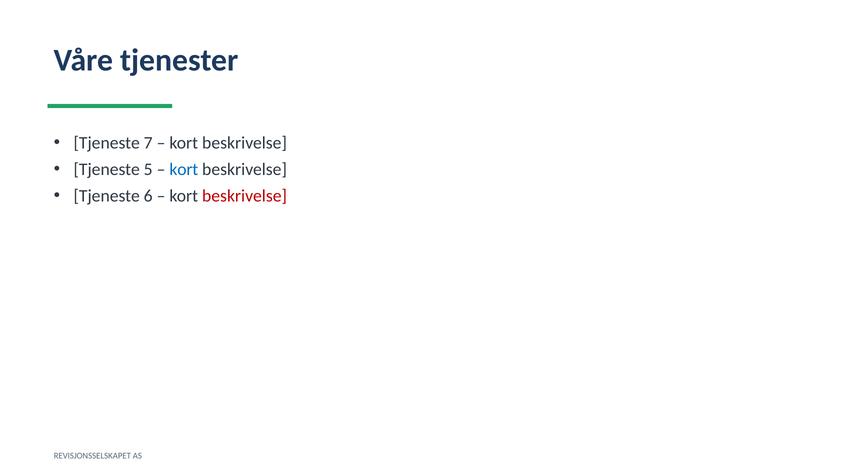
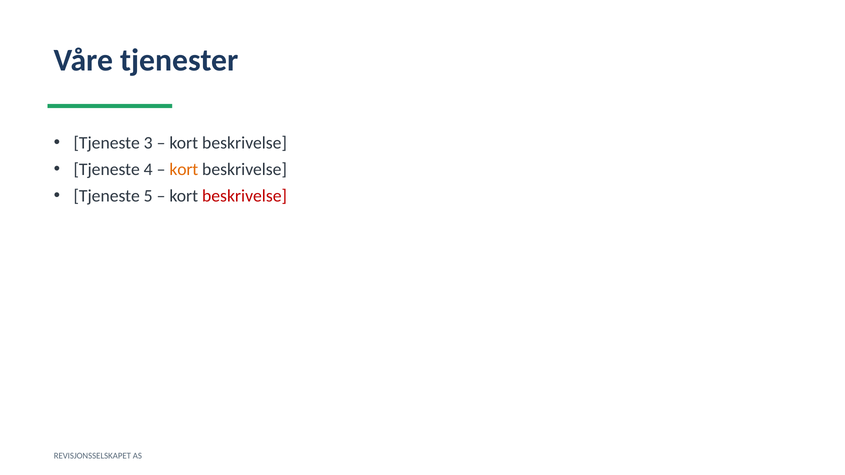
7: 7 -> 3
5: 5 -> 4
kort at (184, 170) colour: blue -> orange
6: 6 -> 5
